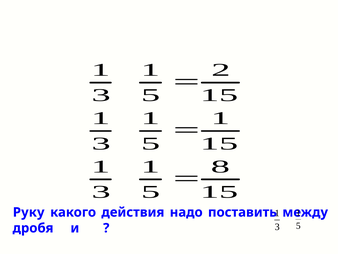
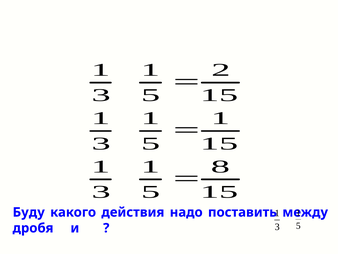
Руку: Руку -> Буду
